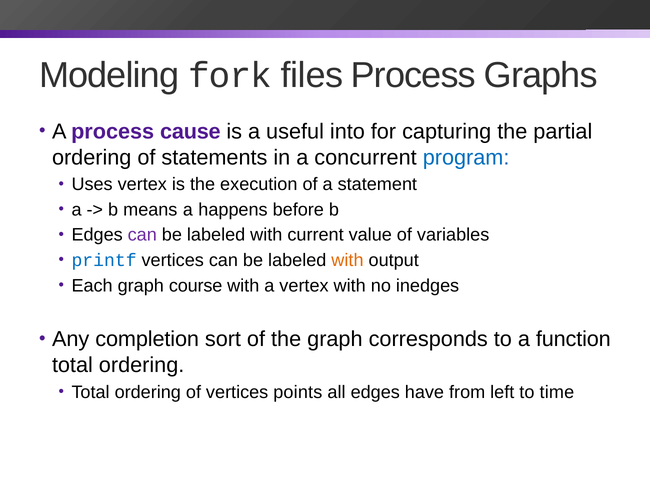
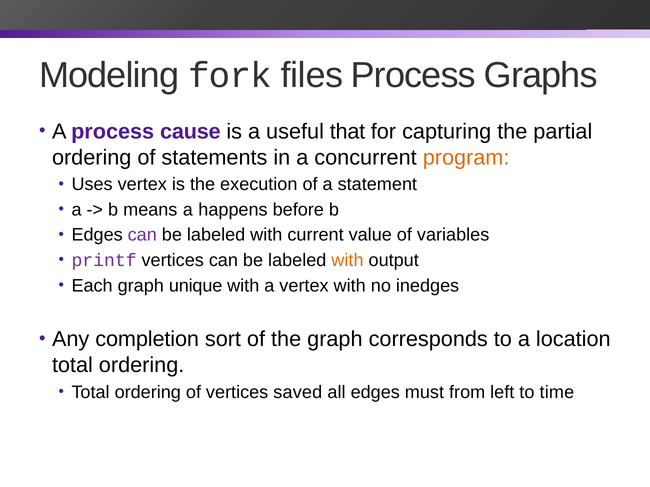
into: into -> that
program colour: blue -> orange
printf colour: blue -> purple
course: course -> unique
function: function -> location
points: points -> saved
have: have -> must
